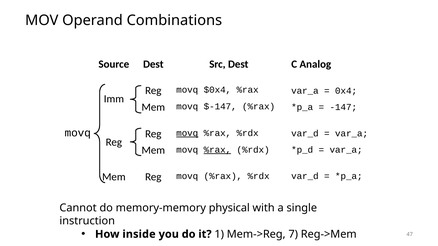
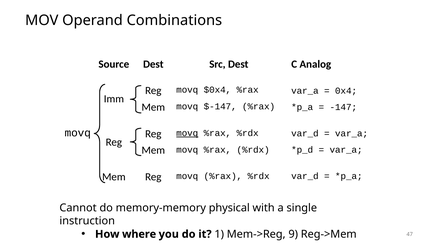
%rax at (217, 150) underline: present -> none
inside: inside -> where
7: 7 -> 9
